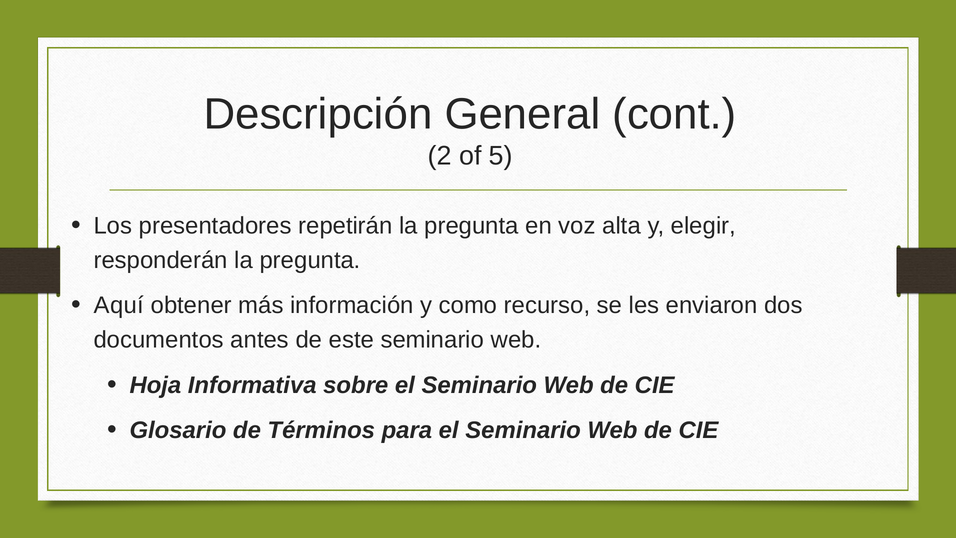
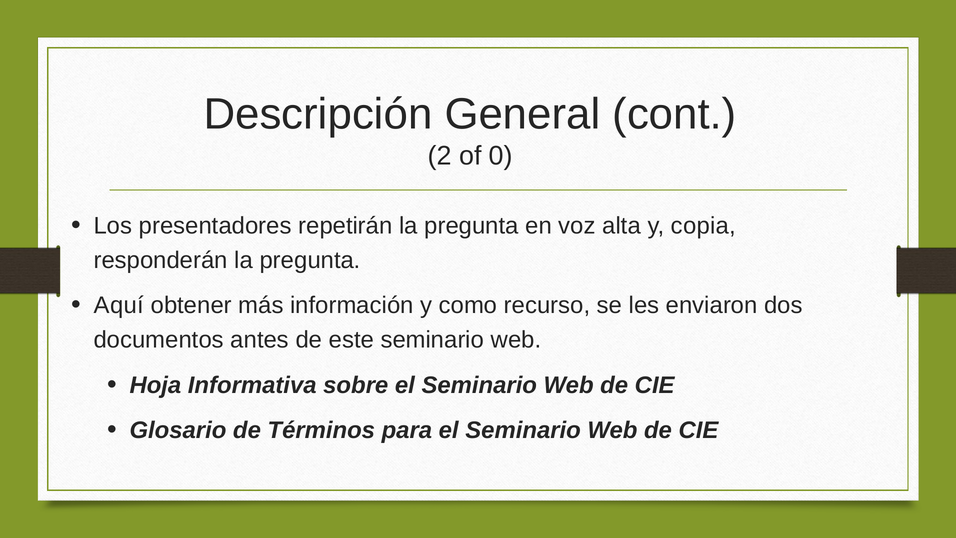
5: 5 -> 0
elegir: elegir -> copia
